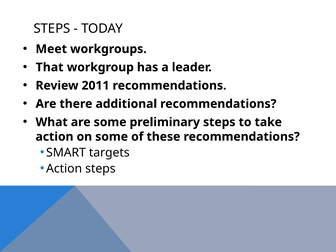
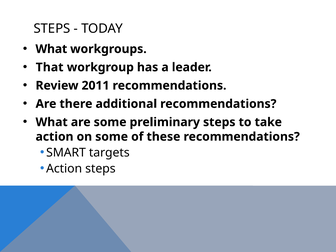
Meet at (51, 49): Meet -> What
